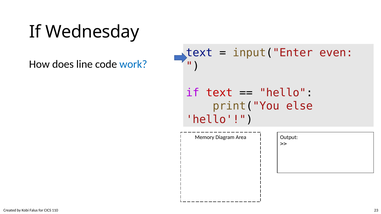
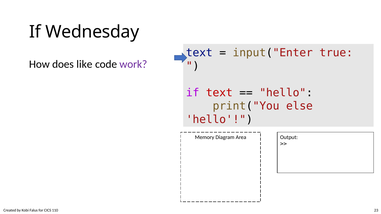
even: even -> true
line: line -> like
work colour: blue -> purple
